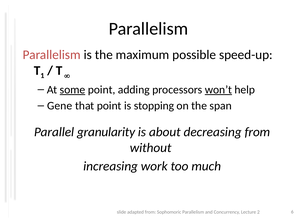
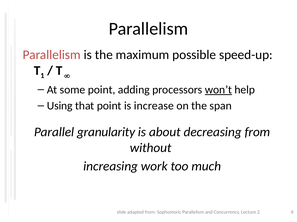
some underline: present -> none
Gene: Gene -> Using
stopping: stopping -> increase
